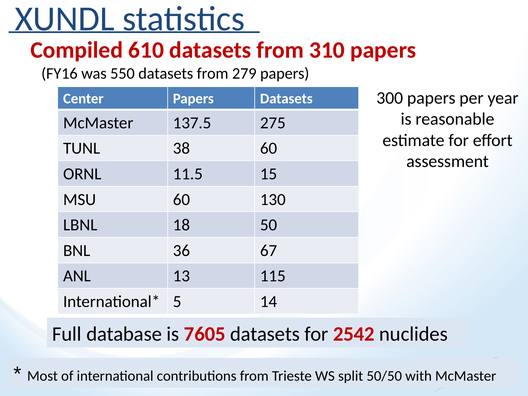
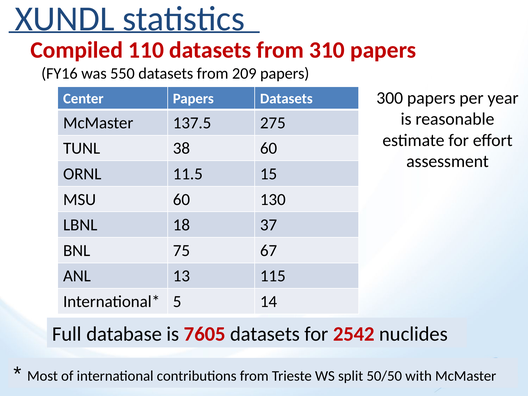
610: 610 -> 110
279: 279 -> 209
50: 50 -> 37
36: 36 -> 75
